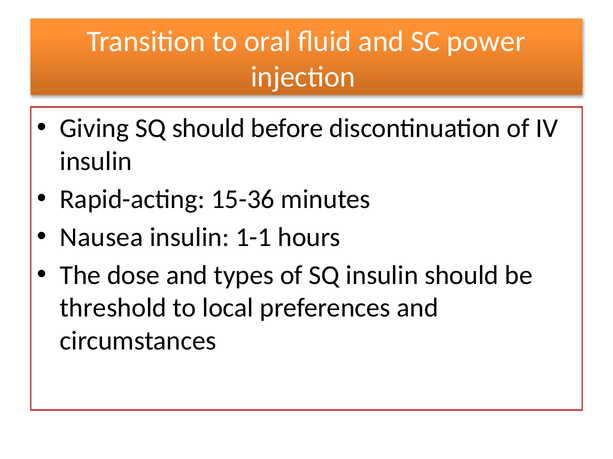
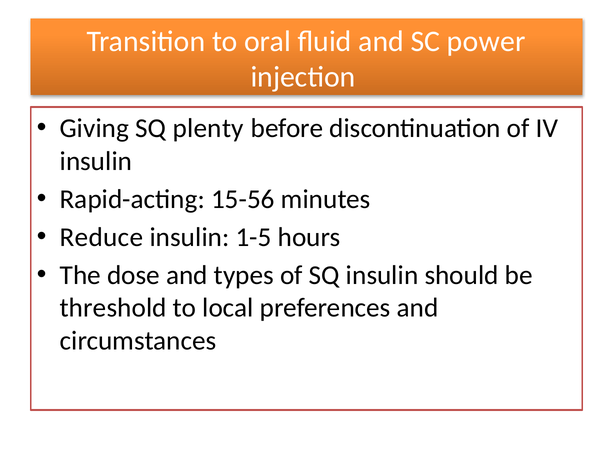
SQ should: should -> plenty
15-36: 15-36 -> 15-56
Nausea: Nausea -> Reduce
1-1: 1-1 -> 1-5
